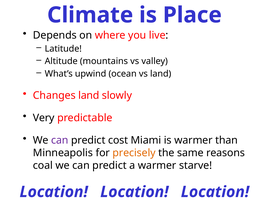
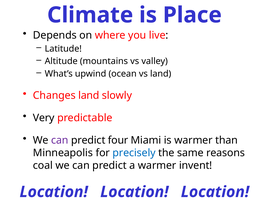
cost: cost -> four
precisely colour: orange -> blue
starve: starve -> invent
